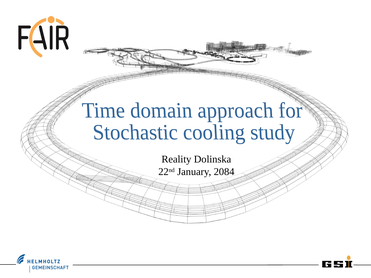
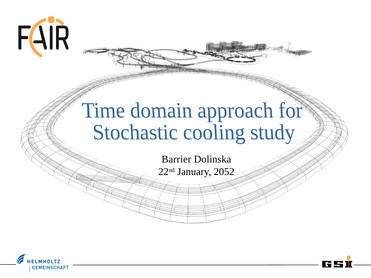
Reality: Reality -> Barrier
2084: 2084 -> 2052
